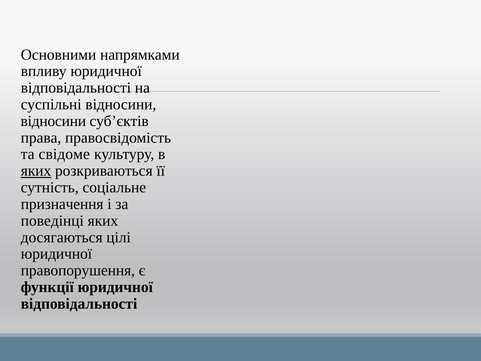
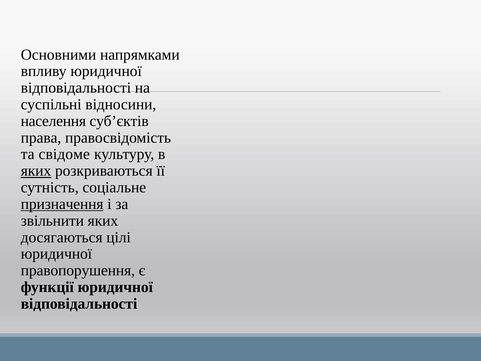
відносини at (53, 121): відносини -> населення
призначення underline: none -> present
поведінці: поведінці -> звільнити
